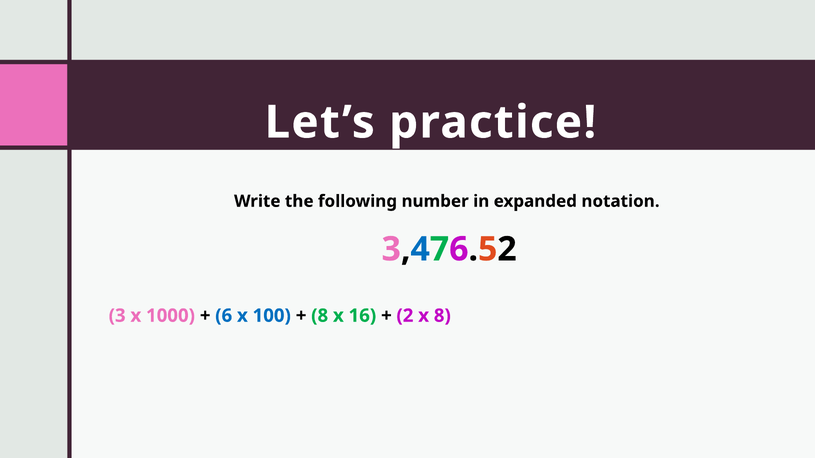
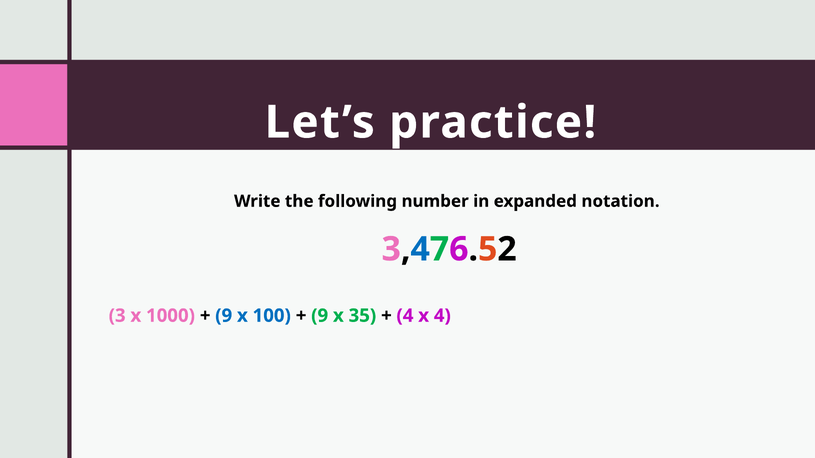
6 at (224, 316): 6 -> 9
8 at (320, 316): 8 -> 9
16: 16 -> 35
2 at (405, 316): 2 -> 4
x 8: 8 -> 4
